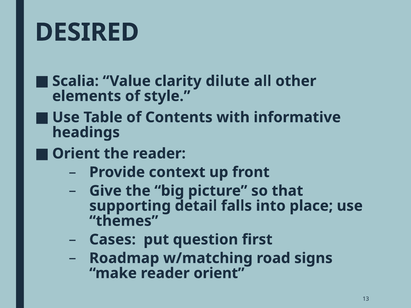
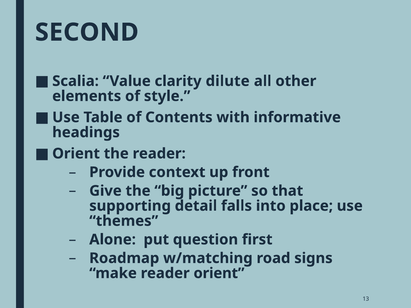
DESIRED: DESIRED -> SECOND
Cases: Cases -> Alone
